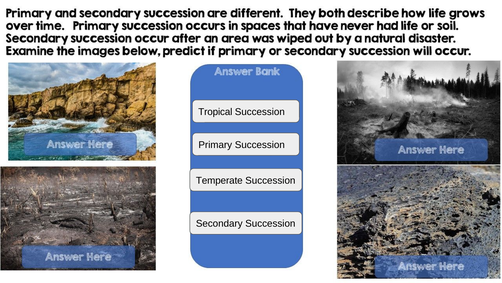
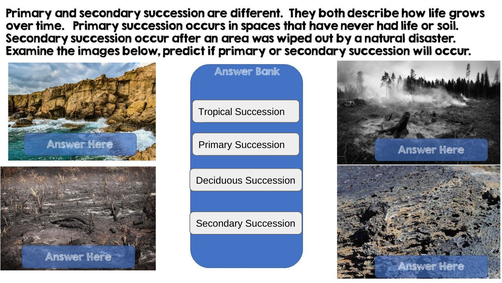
Temperate: Temperate -> Deciduous
